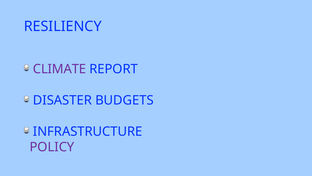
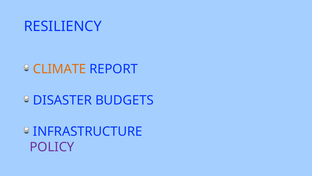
CLIMATE colour: purple -> orange
